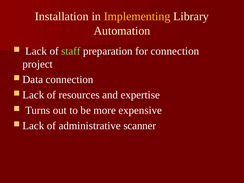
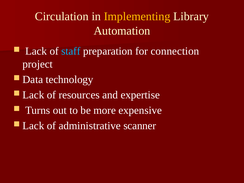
Installation: Installation -> Circulation
staff colour: light green -> light blue
Data connection: connection -> technology
